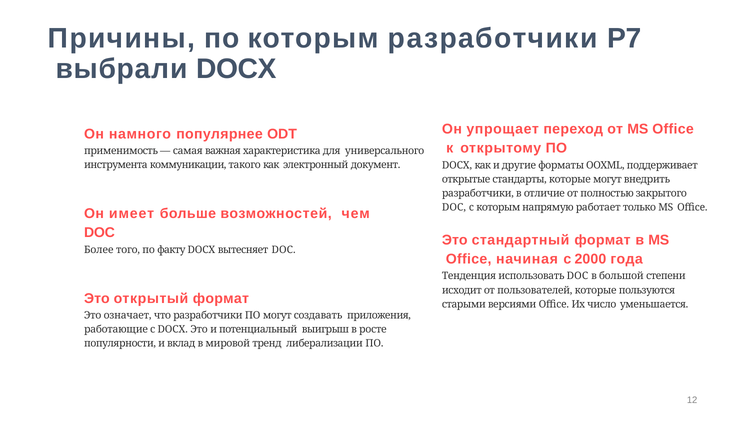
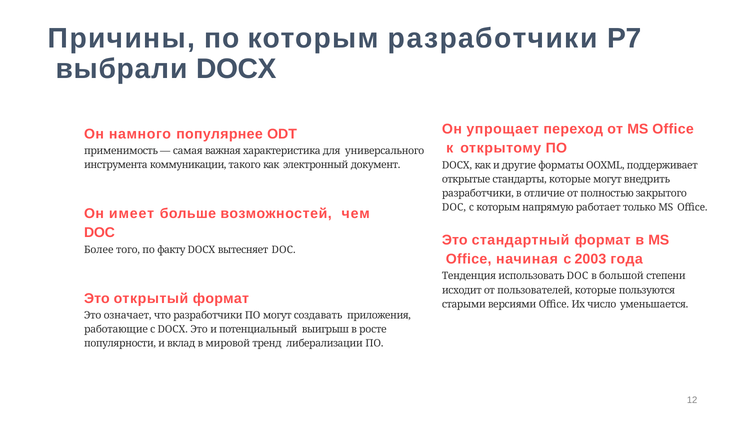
2000: 2000 -> 2003
